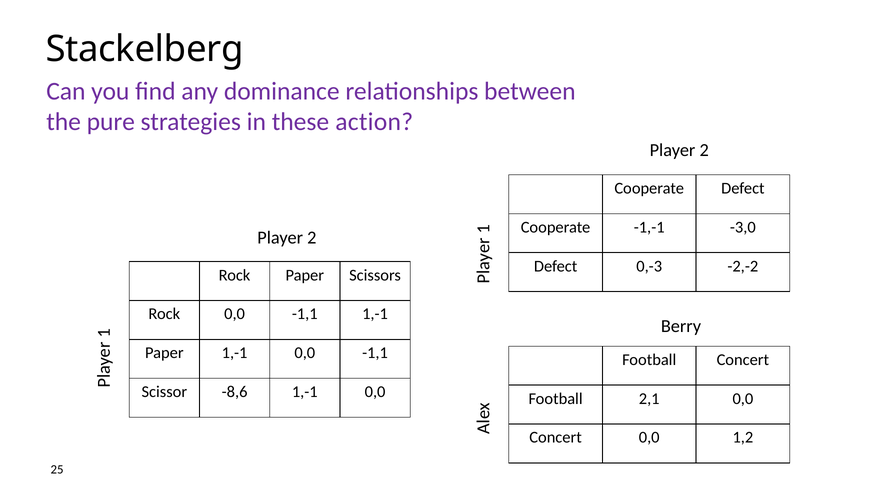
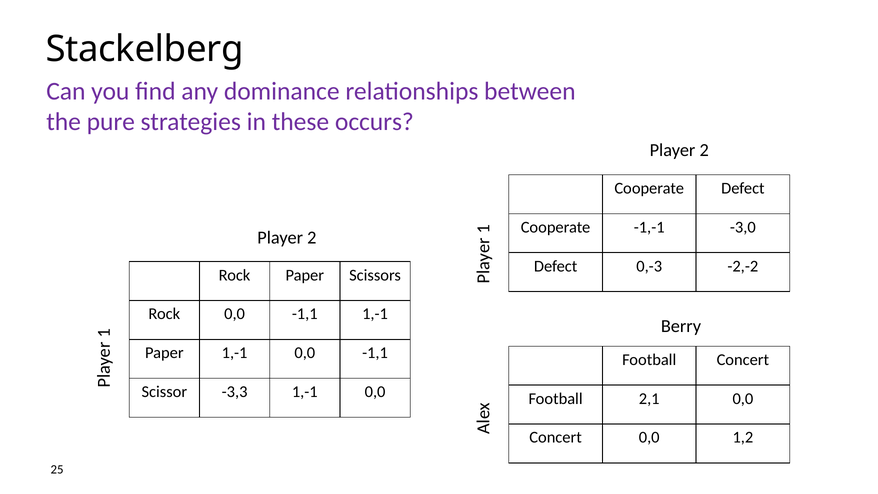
action: action -> occurs
-8,6: -8,6 -> -3,3
